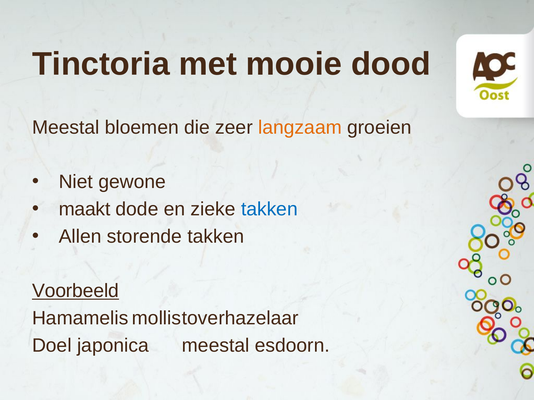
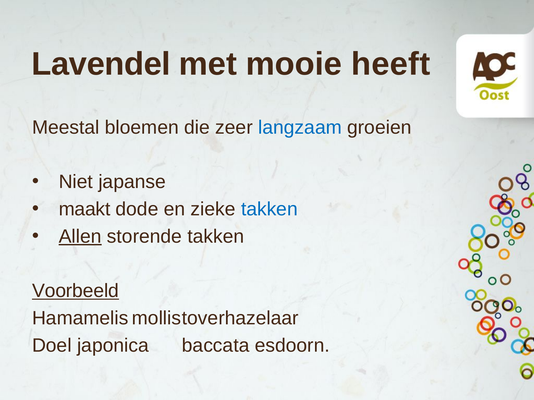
Tinctoria: Tinctoria -> Lavendel
dood: dood -> heeft
langzaam colour: orange -> blue
gewone: gewone -> japanse
Allen underline: none -> present
japonica meestal: meestal -> baccata
